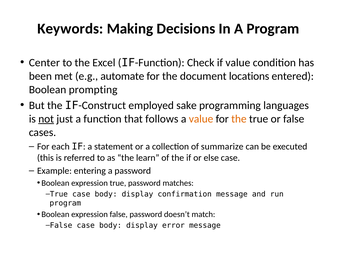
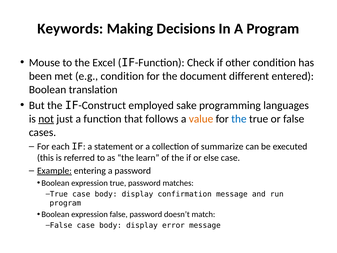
Center: Center -> Mouse
if value: value -> other
e.g automate: automate -> condition
locations: locations -> different
prompting: prompting -> translation
the at (239, 119) colour: orange -> blue
Example underline: none -> present
